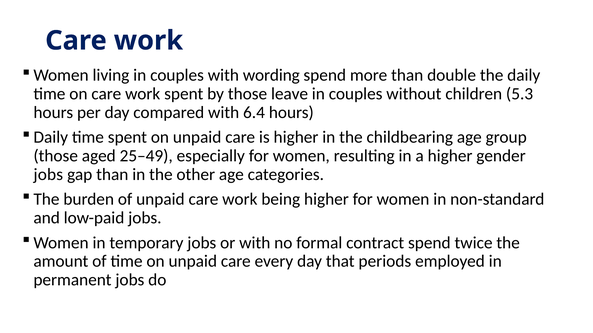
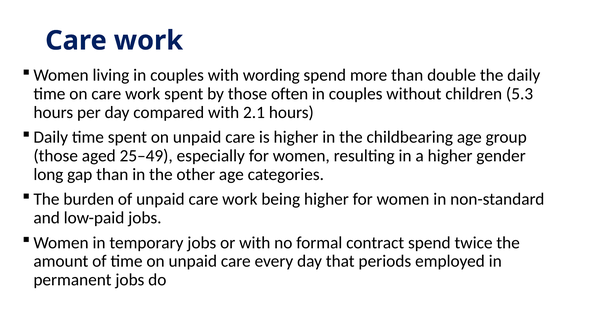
leave: leave -> often
6.4: 6.4 -> 2.1
jobs at (48, 175): jobs -> long
